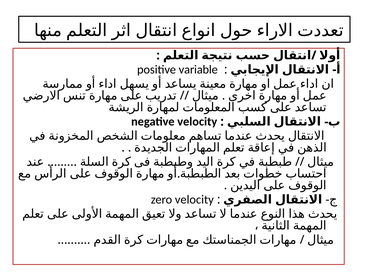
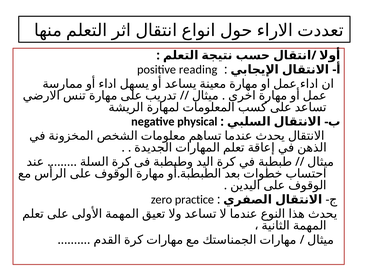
variable: variable -> reading
negative velocity: velocity -> physical
zero velocity: velocity -> practice
